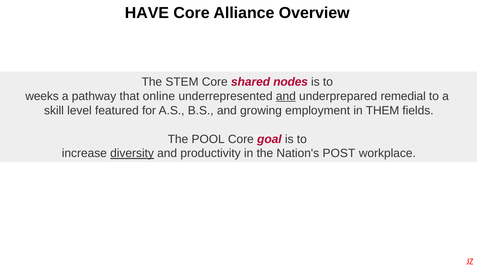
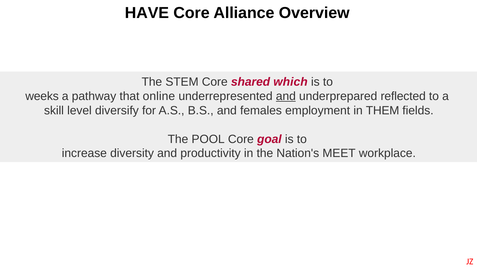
nodes: nodes -> which
remedial: remedial -> reflected
featured: featured -> diversify
growing: growing -> females
diversity underline: present -> none
POST: POST -> MEET
